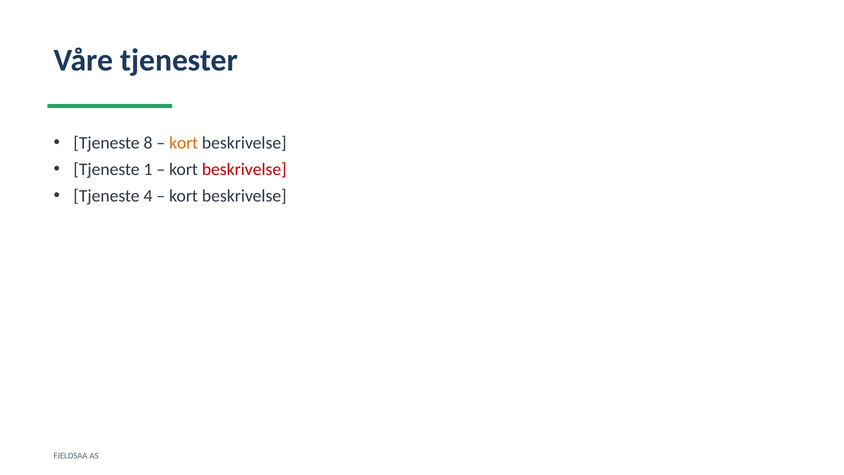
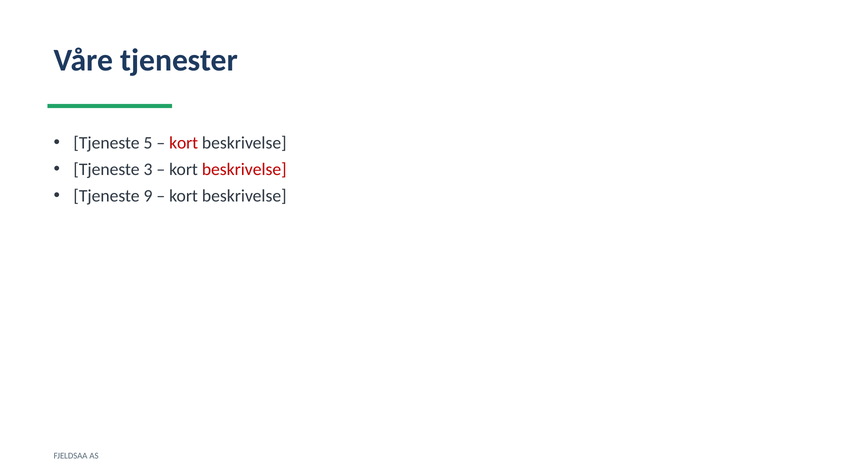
8: 8 -> 5
kort at (184, 143) colour: orange -> red
1: 1 -> 3
4: 4 -> 9
